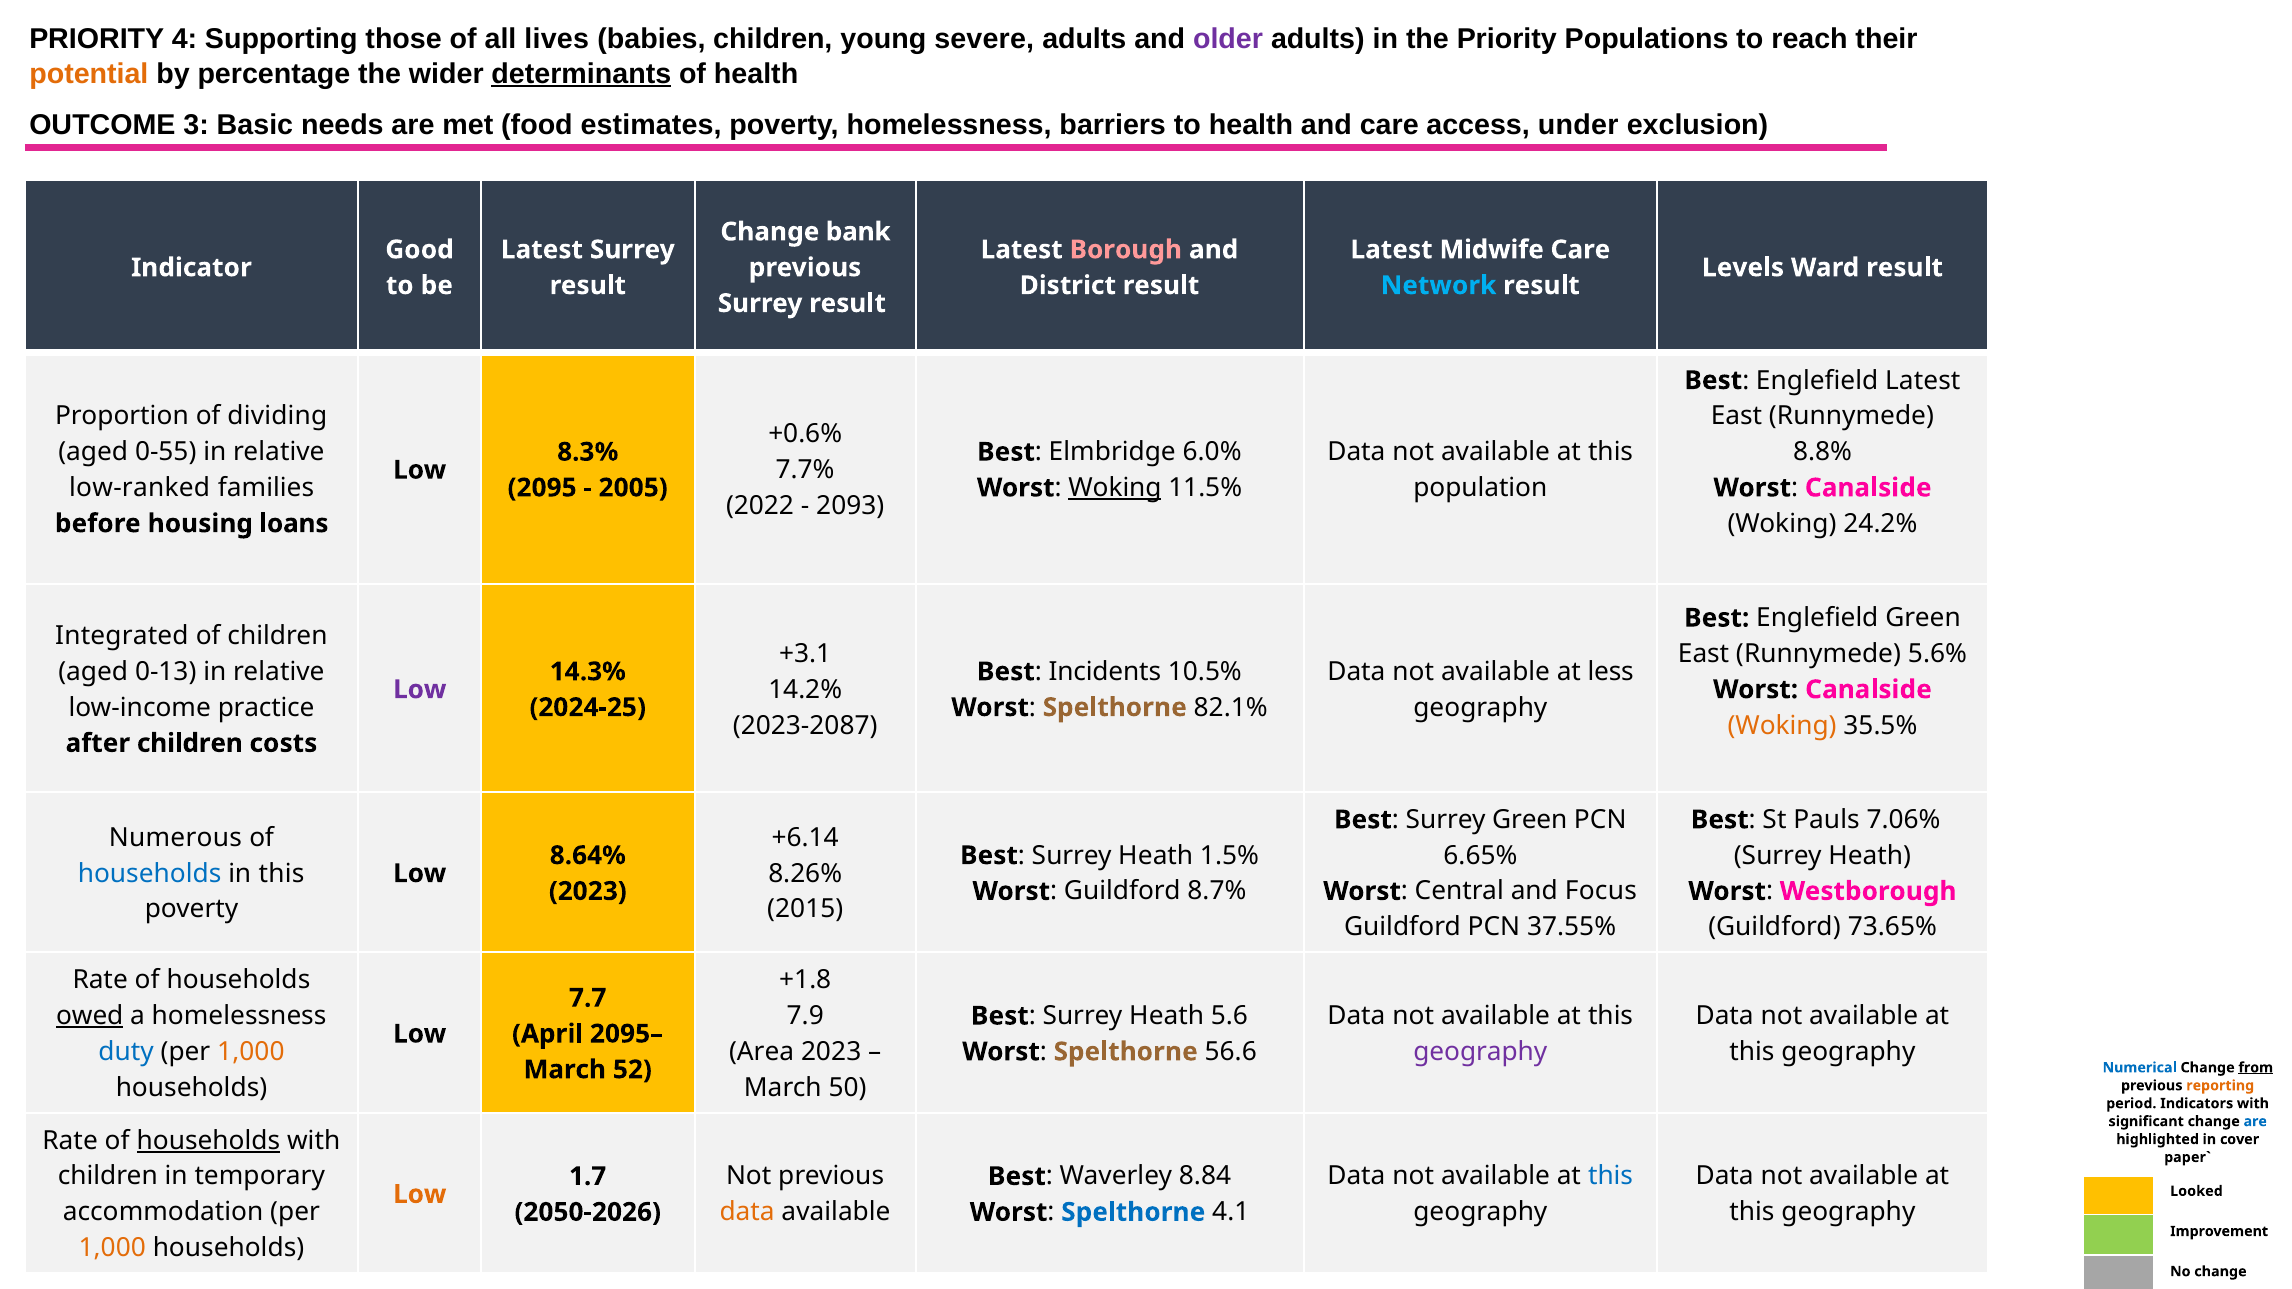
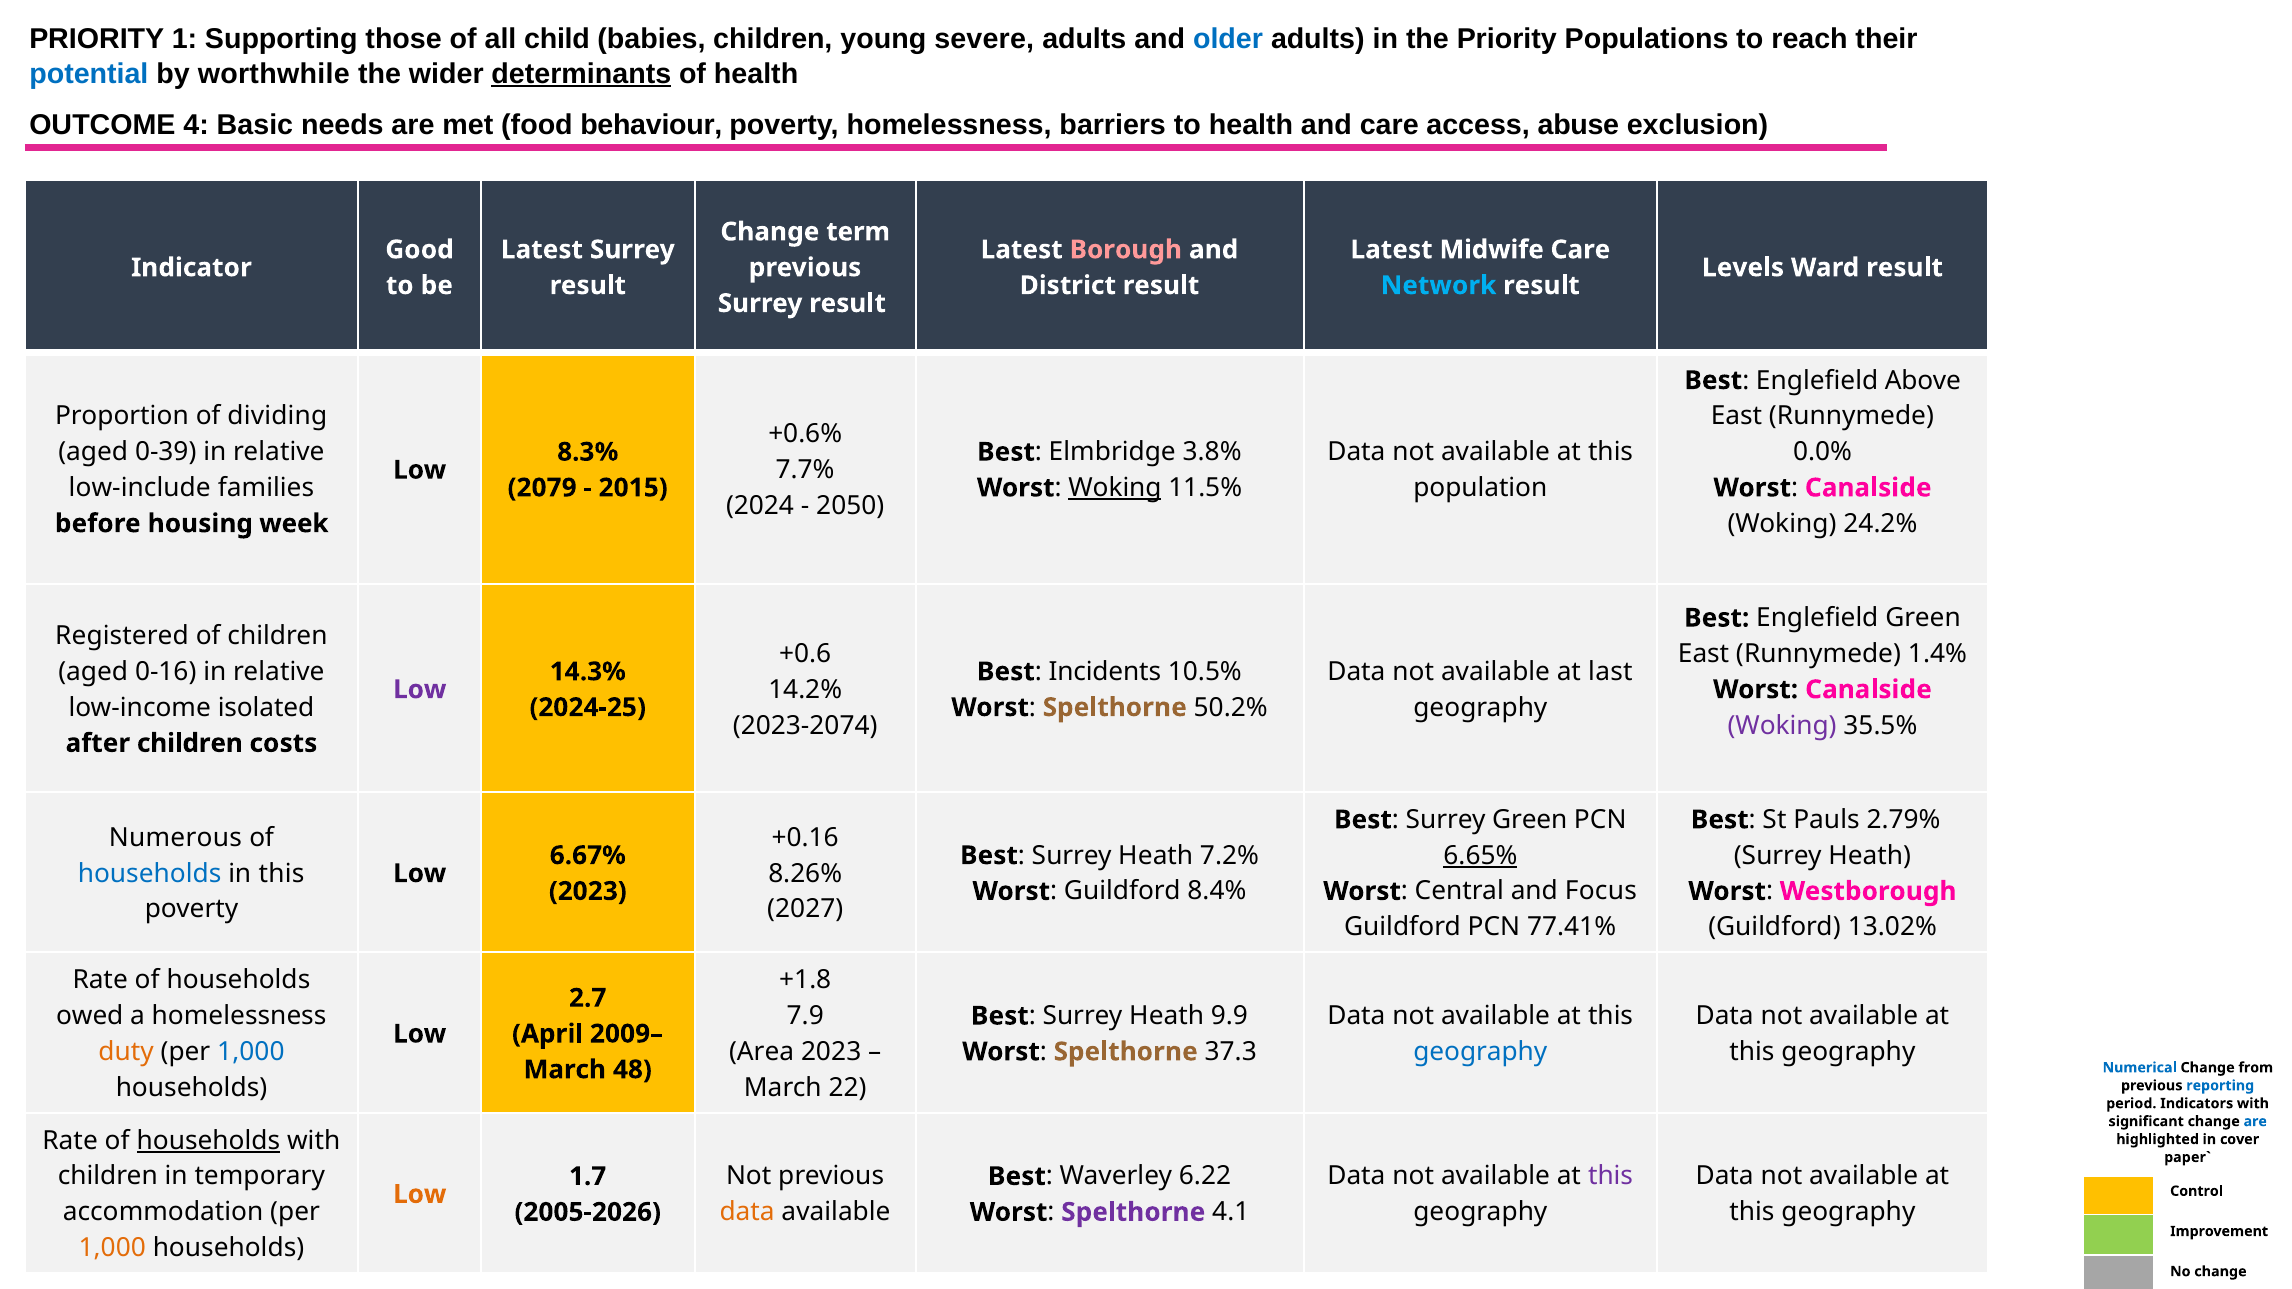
4: 4 -> 1
lives: lives -> child
older colour: purple -> blue
potential colour: orange -> blue
percentage: percentage -> worthwhile
3: 3 -> 4
estimates: estimates -> behaviour
under: under -> abuse
bank: bank -> term
Englefield Latest: Latest -> Above
0-55: 0-55 -> 0-39
6.0%: 6.0% -> 3.8%
8.8%: 8.8% -> 0.0%
low-ranked: low-ranked -> low-include
2095: 2095 -> 2079
2005: 2005 -> 2015
2022: 2022 -> 2024
2093: 2093 -> 2050
loans: loans -> week
Integrated: Integrated -> Registered
+3.1: +3.1 -> +0.6
5.6%: 5.6% -> 1.4%
0-13: 0-13 -> 0-16
less: less -> last
practice: practice -> isolated
82.1%: 82.1% -> 50.2%
2023-2087: 2023-2087 -> 2023-2074
Woking at (1782, 725) colour: orange -> purple
7.06%: 7.06% -> 2.79%
+6.14: +6.14 -> +0.16
1.5%: 1.5% -> 7.2%
6.65% underline: none -> present
8.64%: 8.64% -> 6.67%
8.7%: 8.7% -> 8.4%
2015: 2015 -> 2027
37.55%: 37.55% -> 77.41%
73.65%: 73.65% -> 13.02%
7.7: 7.7 -> 2.7
owed underline: present -> none
5.6: 5.6 -> 9.9
2095–: 2095– -> 2009–
duty colour: blue -> orange
1,000 at (251, 1052) colour: orange -> blue
56.6: 56.6 -> 37.3
geography at (1480, 1052) colour: purple -> blue
52: 52 -> 48
from underline: present -> none
50: 50 -> 22
reporting colour: orange -> blue
8.84: 8.84 -> 6.22
this at (1611, 1177) colour: blue -> purple
Looked: Looked -> Control
Spelthorne at (1133, 1212) colour: blue -> purple
2050-2026: 2050-2026 -> 2005-2026
